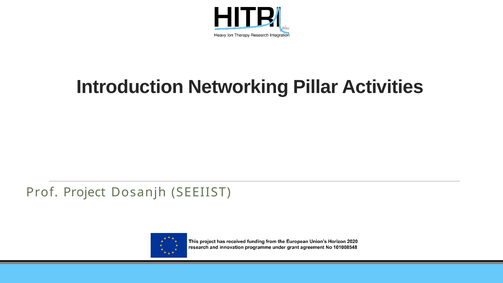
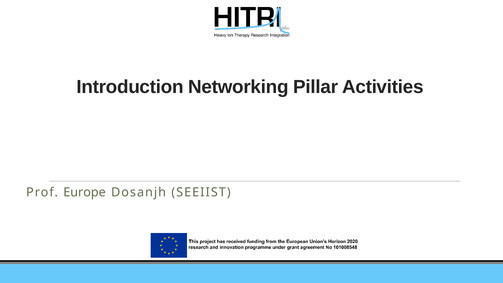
Project: Project -> Europe
